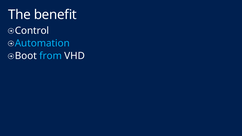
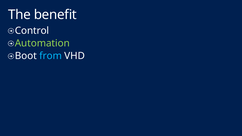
Automation colour: light blue -> light green
